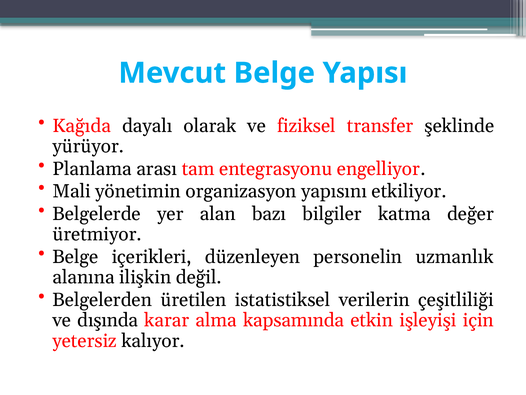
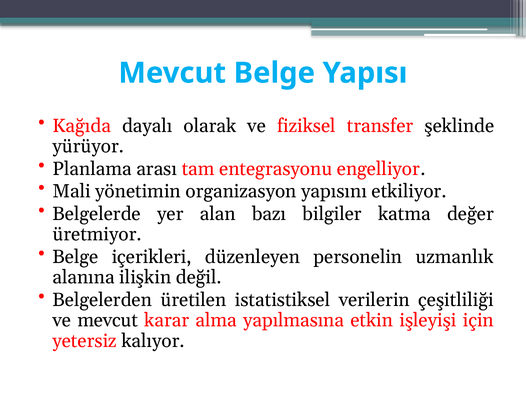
ve dışında: dışında -> mevcut
kapsamında: kapsamında -> yapılmasına
